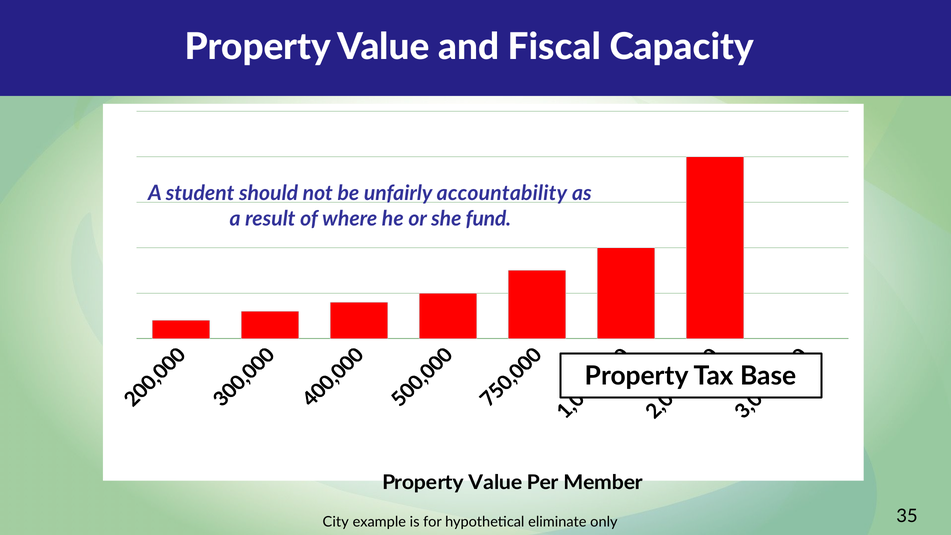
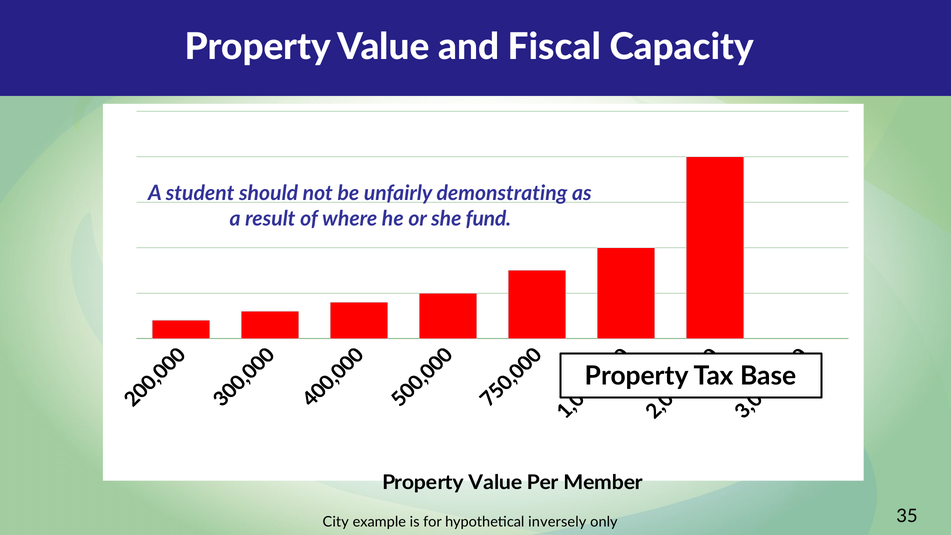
accountability: accountability -> demonstrating
eliminate: eliminate -> inversely
